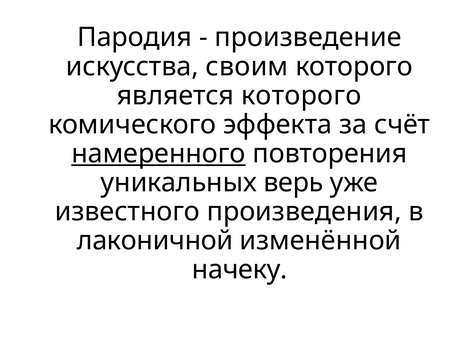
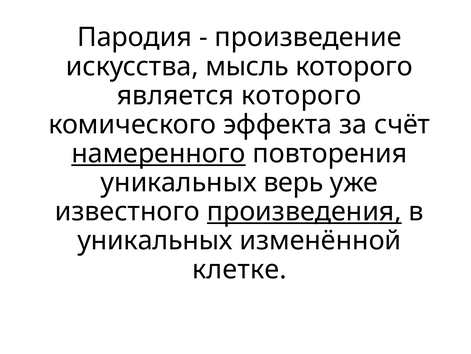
своим: своим -> мысль
произведения underline: none -> present
лаконичной at (155, 240): лаконичной -> уникальных
начеку: начеку -> клетке
